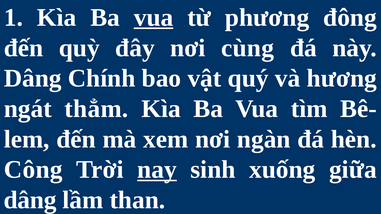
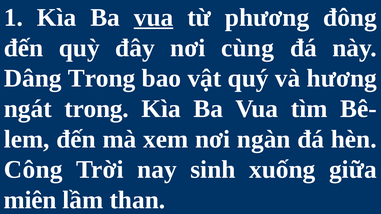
Dâng Chính: Chính -> Trong
ngát thẳm: thẳm -> trong
nay underline: present -> none
dâng at (30, 200): dâng -> miên
